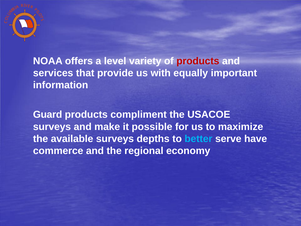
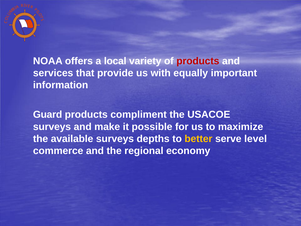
level: level -> local
better colour: light blue -> yellow
have: have -> level
